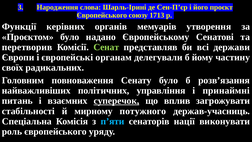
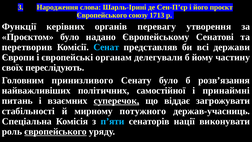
мемуарів: мемуарів -> перевагу
Сенат colour: light green -> light blue
радикальних: радикальних -> переслідують
повноваження: повноваження -> принизливого
управління: управління -> самостійної
вплив: вплив -> віддає
європейського at (56, 131) underline: none -> present
